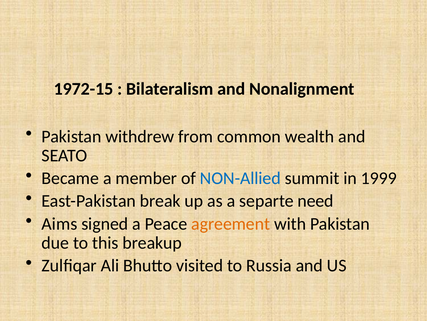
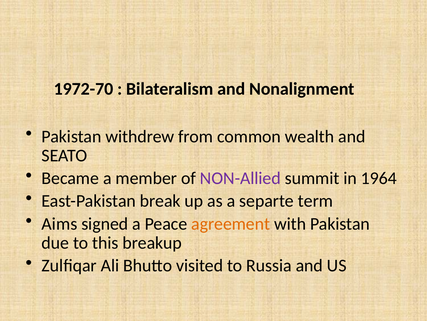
1972-15: 1972-15 -> 1972-70
NON-Allied colour: blue -> purple
1999: 1999 -> 1964
need: need -> term
